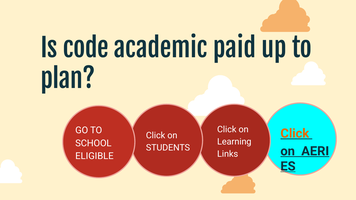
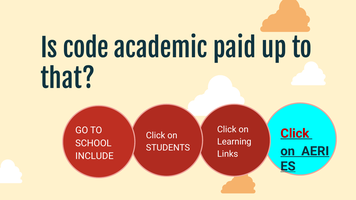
plan: plan -> that
Click at (295, 134) colour: orange -> red
ELIGIBLE: ELIGIBLE -> INCLUDE
